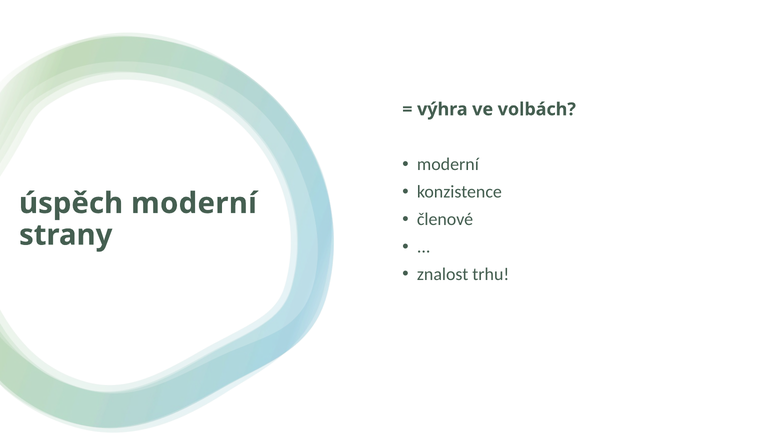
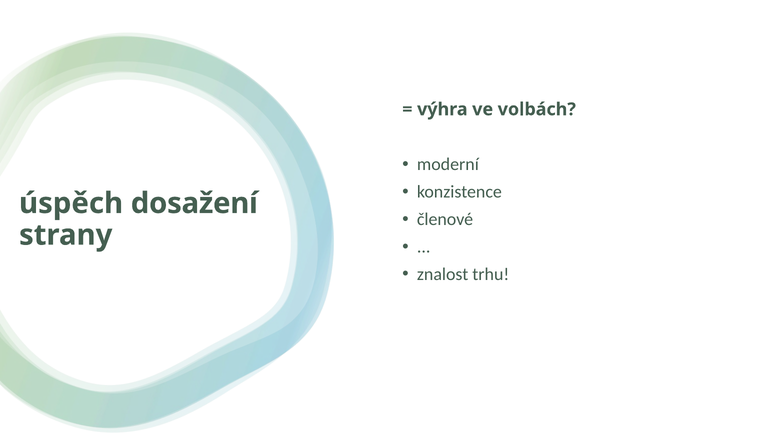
úspěch moderní: moderní -> dosažení
